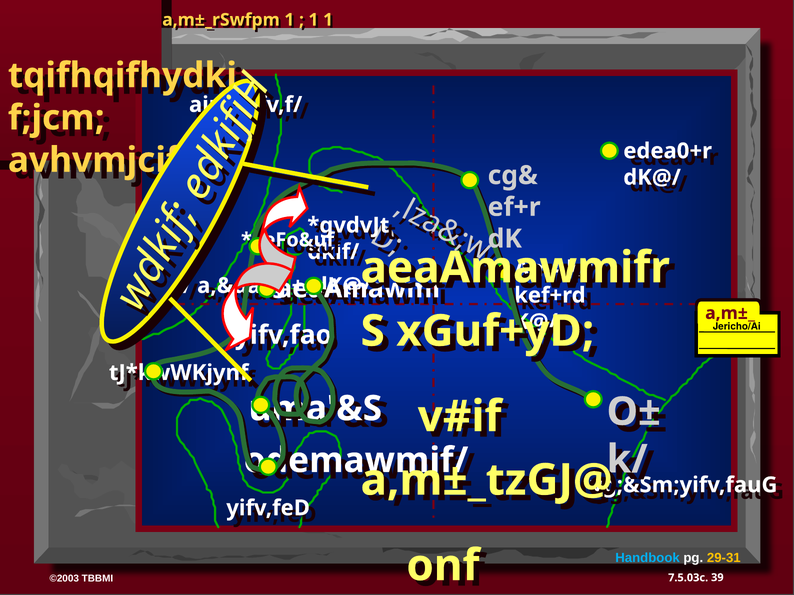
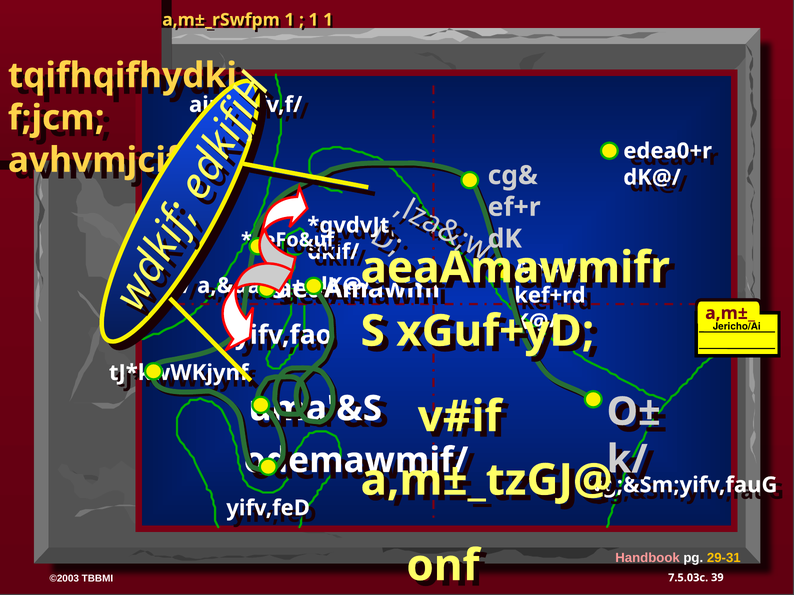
Handbook colour: light blue -> pink
